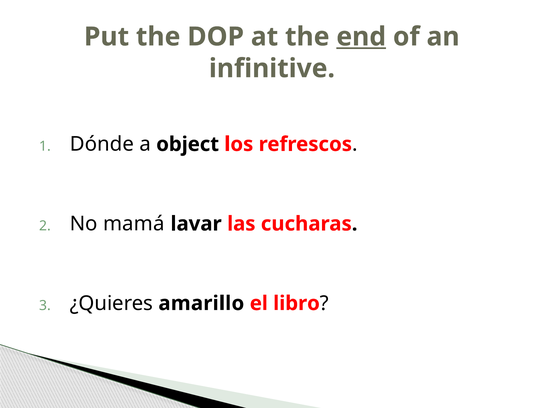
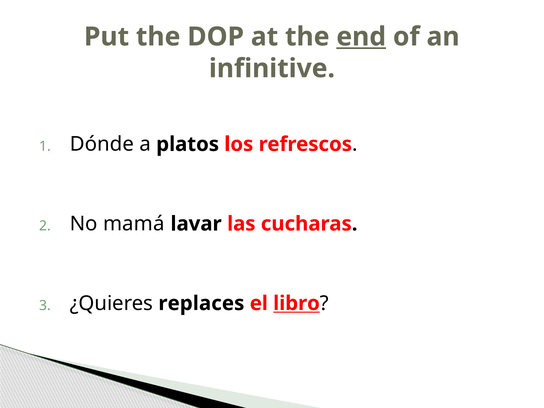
object: object -> platos
amarillo: amarillo -> replaces
libro underline: none -> present
